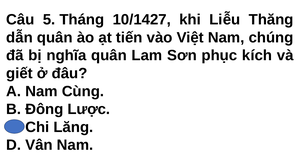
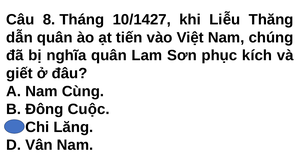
5: 5 -> 8
Lược: Lược -> Cuộc
